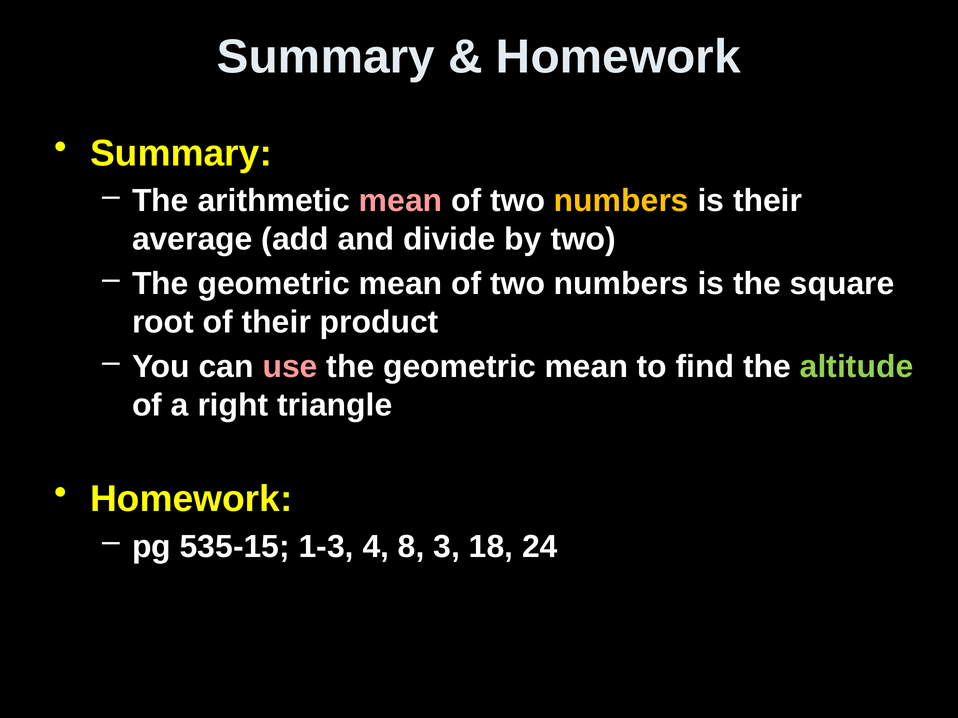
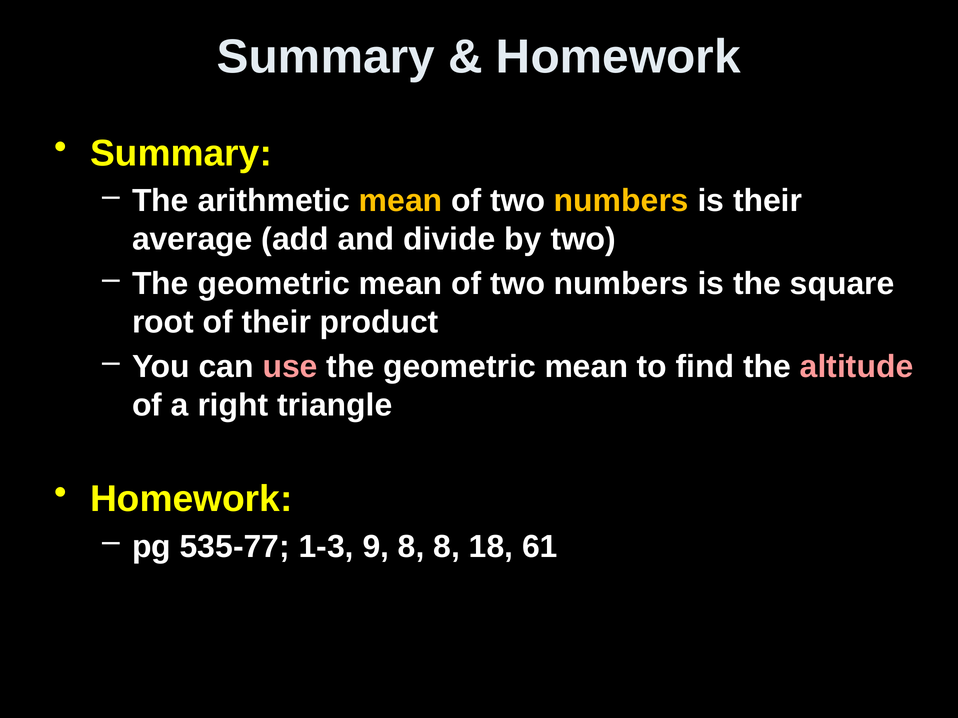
mean at (401, 201) colour: pink -> yellow
altitude colour: light green -> pink
535-15: 535-15 -> 535-77
4: 4 -> 9
8 3: 3 -> 8
24: 24 -> 61
